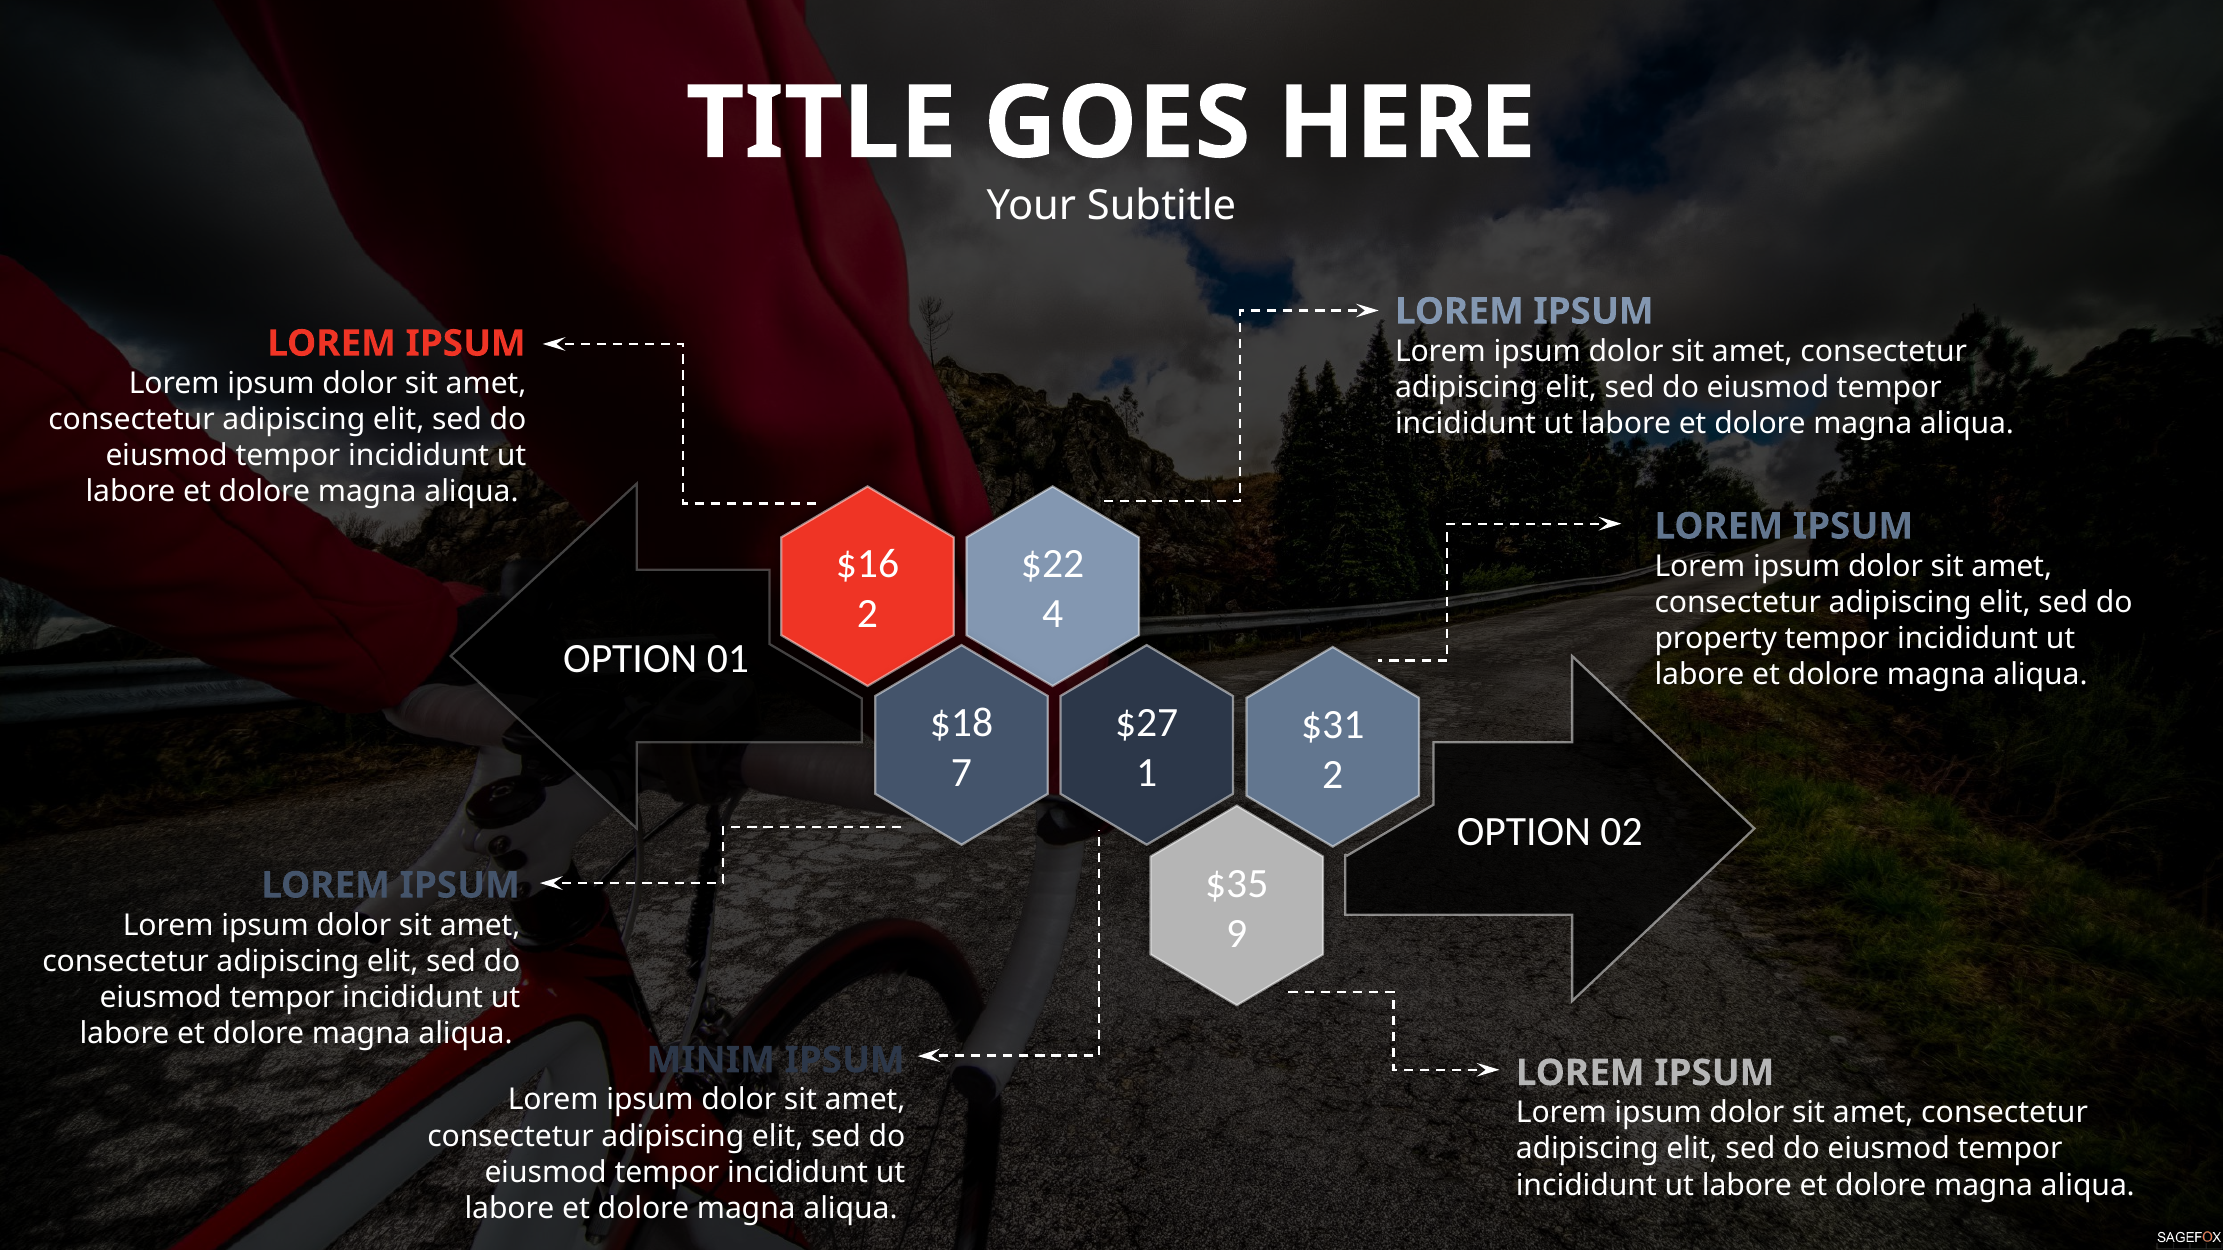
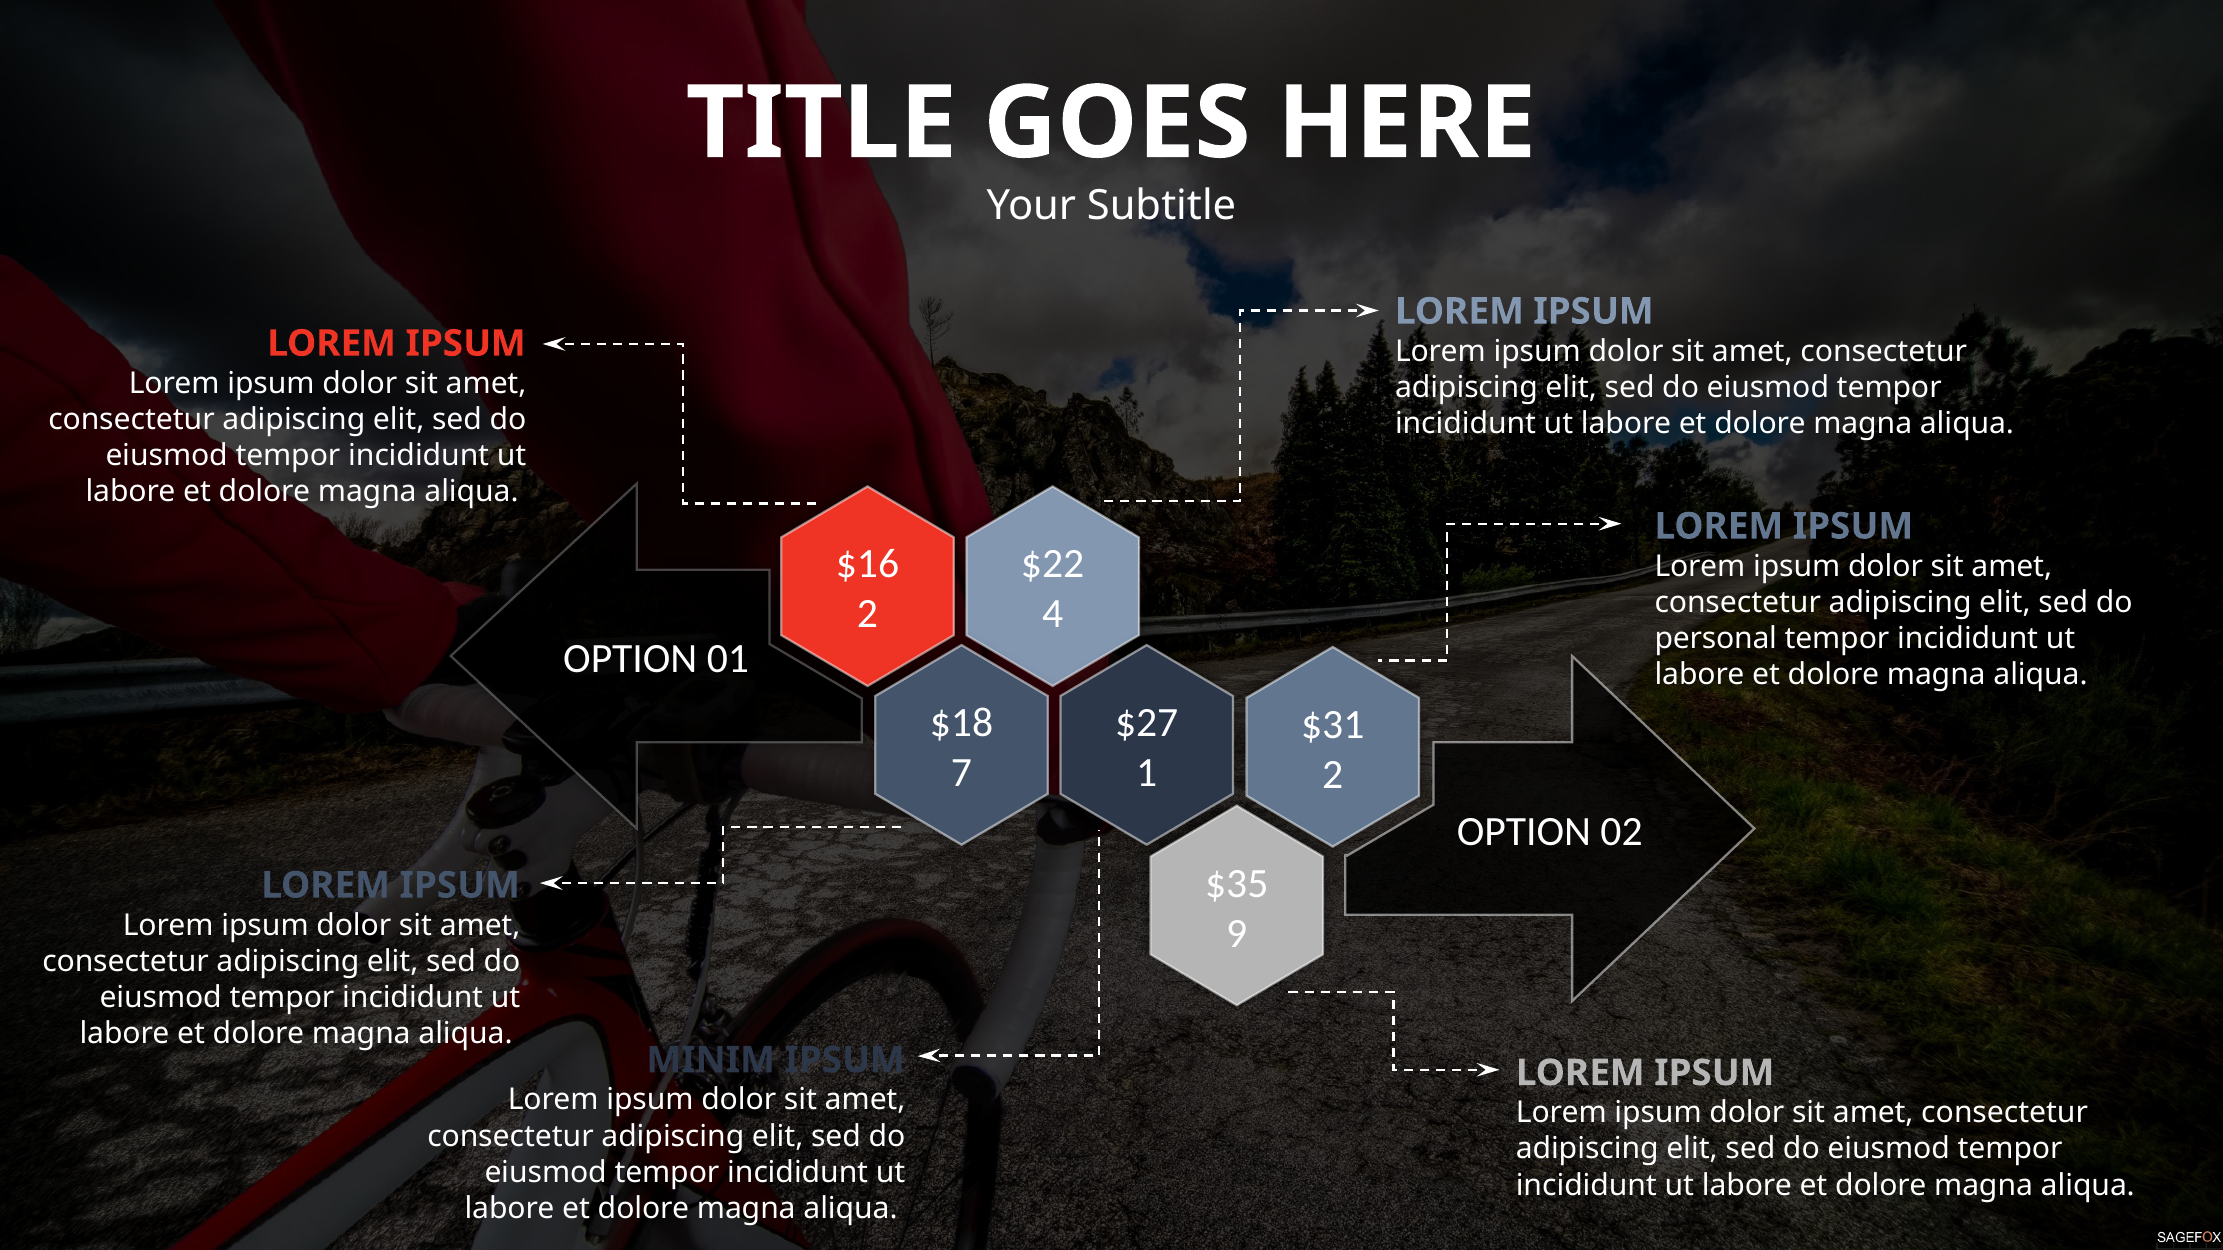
property: property -> personal
